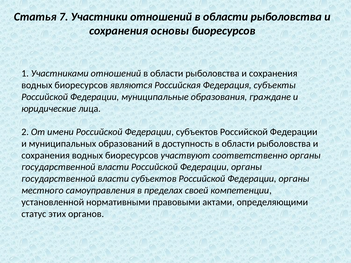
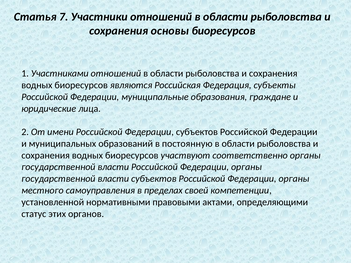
доступность: доступность -> постоянную
